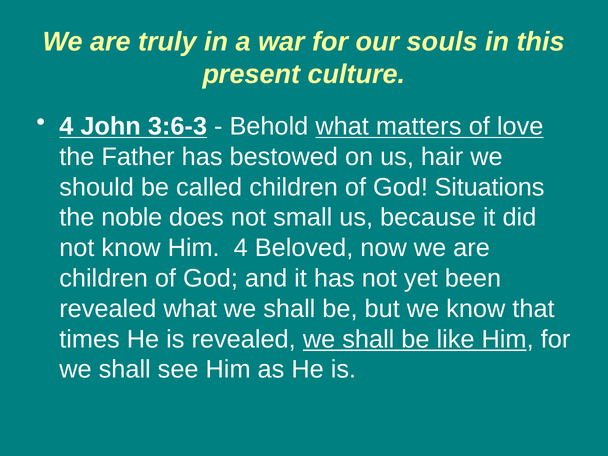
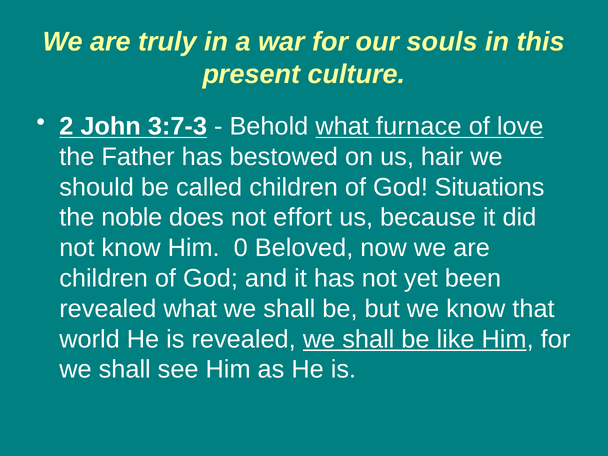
4 at (66, 126): 4 -> 2
3:6-3: 3:6-3 -> 3:7-3
matters: matters -> furnace
small: small -> effort
Him 4: 4 -> 0
times: times -> world
